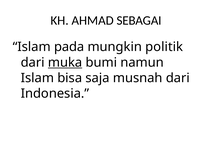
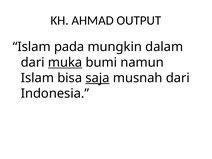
SEBAGAI: SEBAGAI -> OUTPUT
politik: politik -> dalam
saja underline: none -> present
